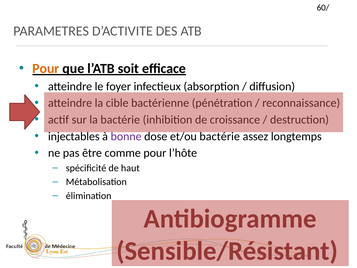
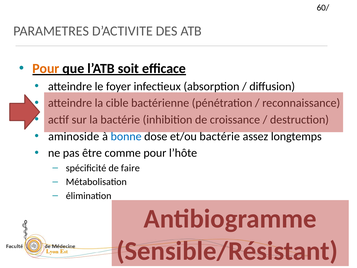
injectables: injectables -> aminoside
bonne colour: purple -> blue
haut: haut -> faire
